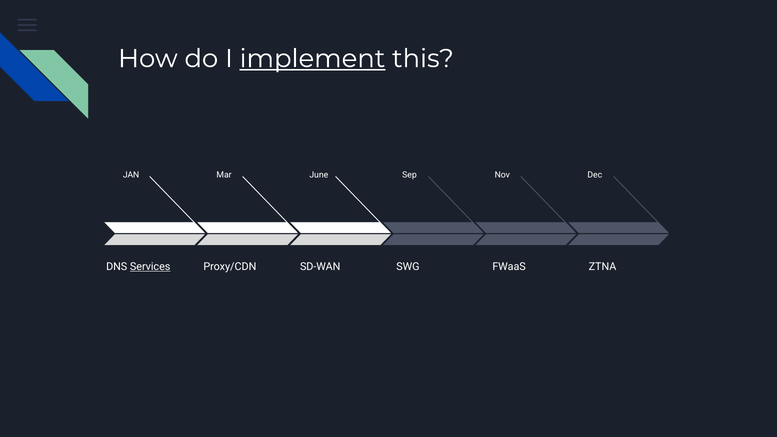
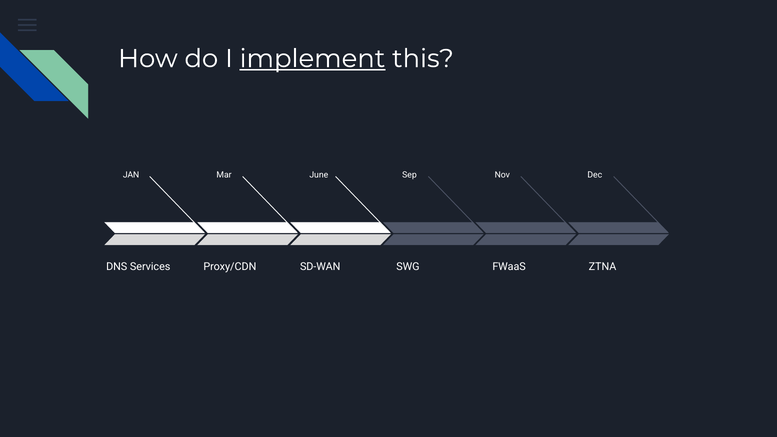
Services underline: present -> none
